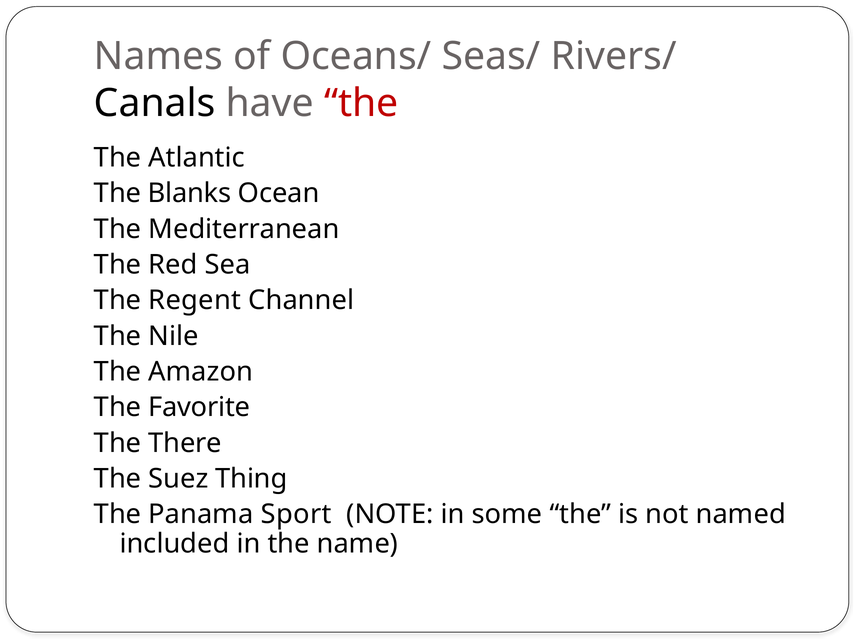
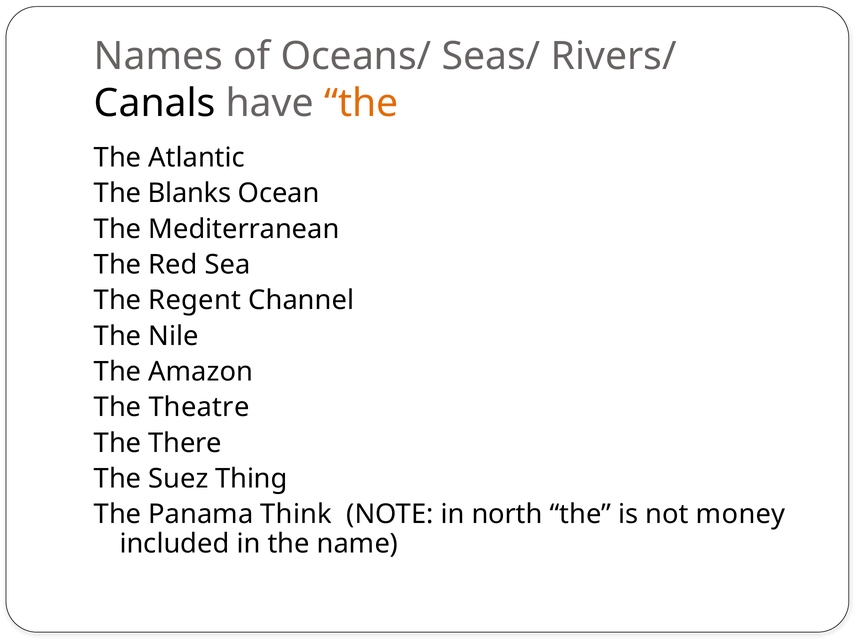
the at (361, 103) colour: red -> orange
Favorite: Favorite -> Theatre
Sport: Sport -> Think
some: some -> north
named: named -> money
